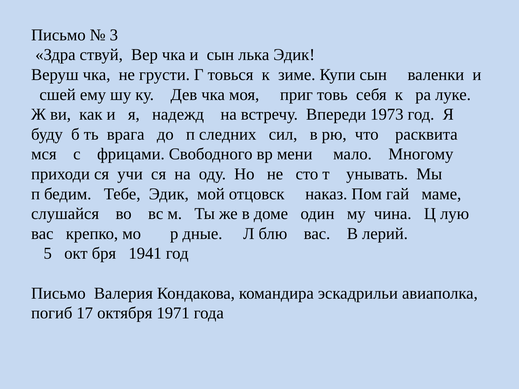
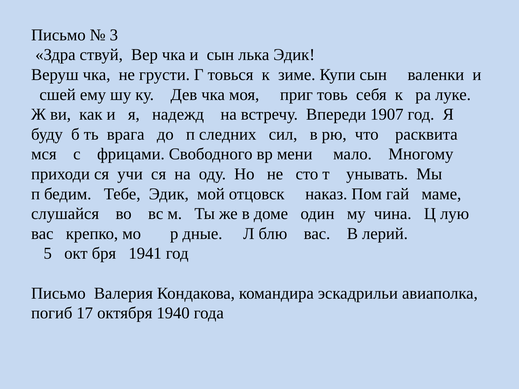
1973: 1973 -> 1907
1971: 1971 -> 1940
